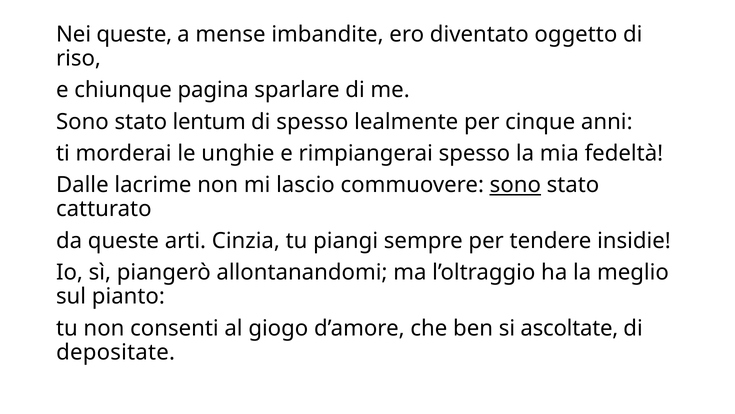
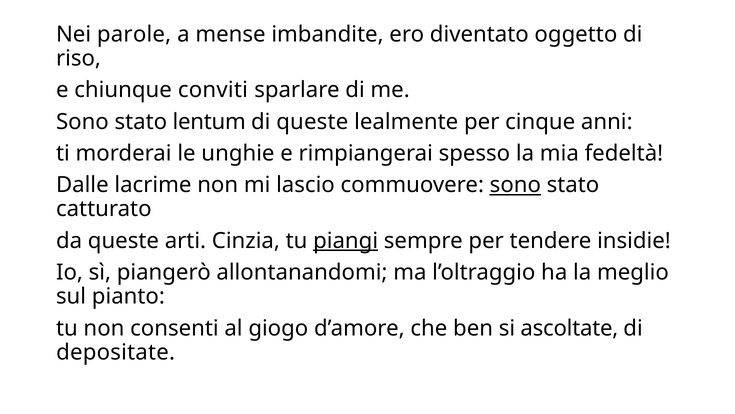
Nei queste: queste -> parole
pagina: pagina -> conviti
di spesso: spesso -> queste
piangi underline: none -> present
